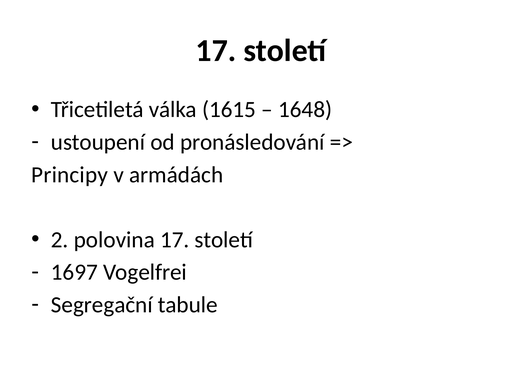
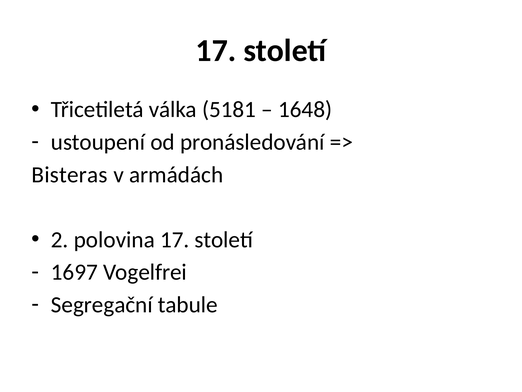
1615: 1615 -> 5181
Principy: Principy -> Bisteras
